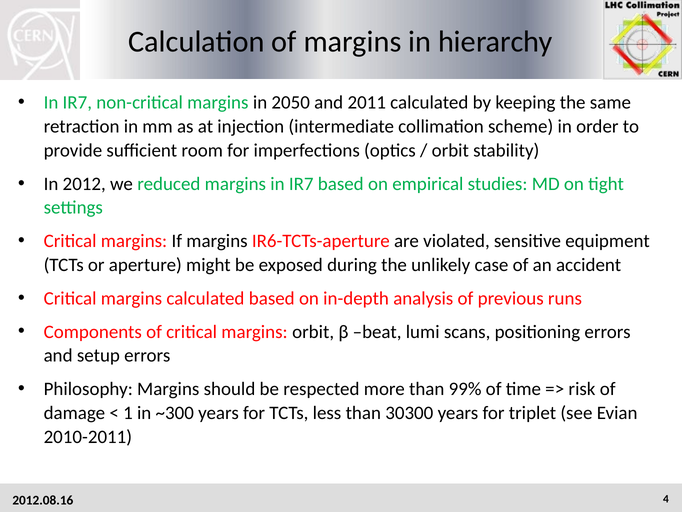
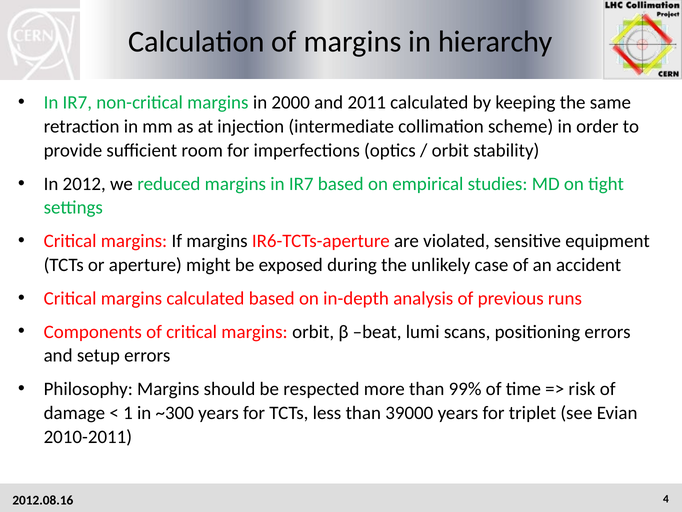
2050: 2050 -> 2000
30300: 30300 -> 39000
